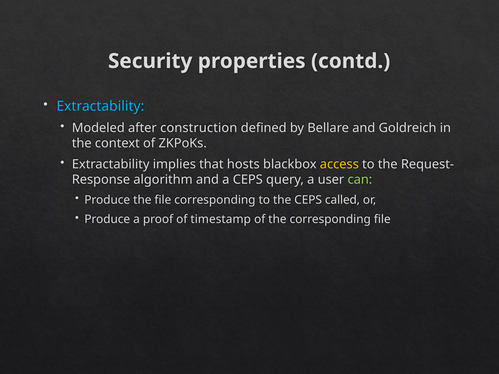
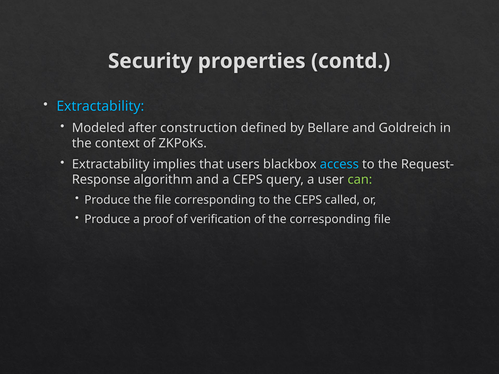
hosts: hosts -> users
access colour: yellow -> light blue
timestamp: timestamp -> verification
